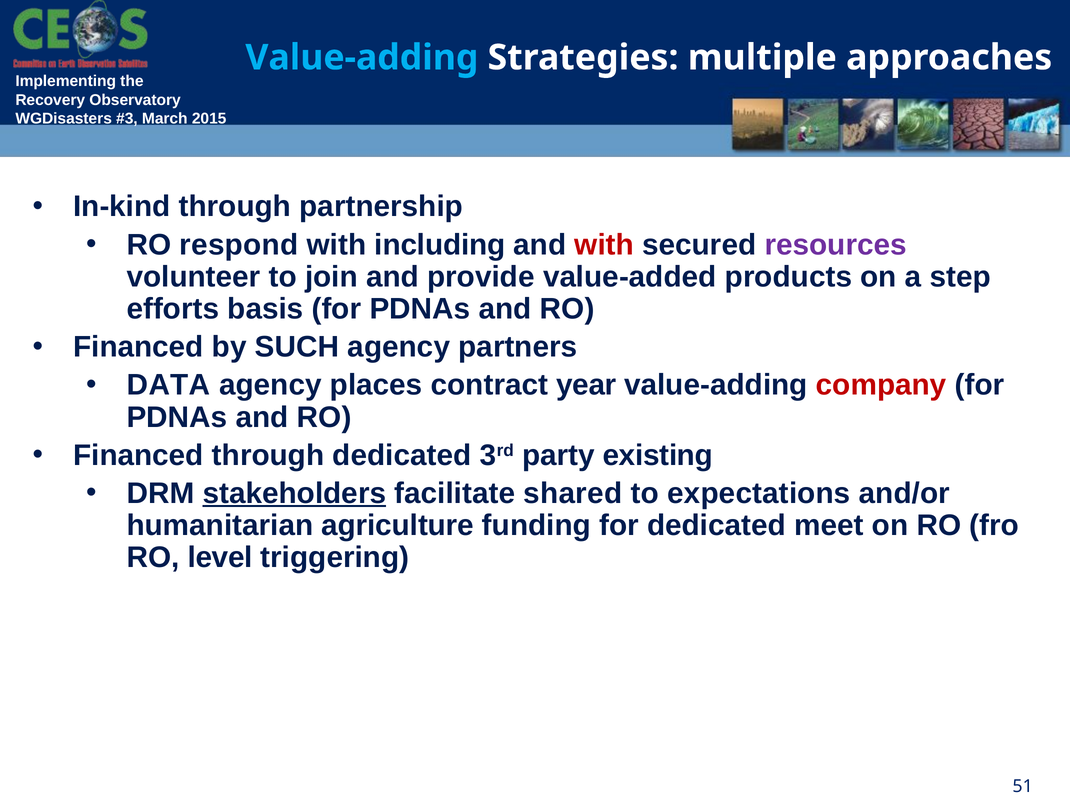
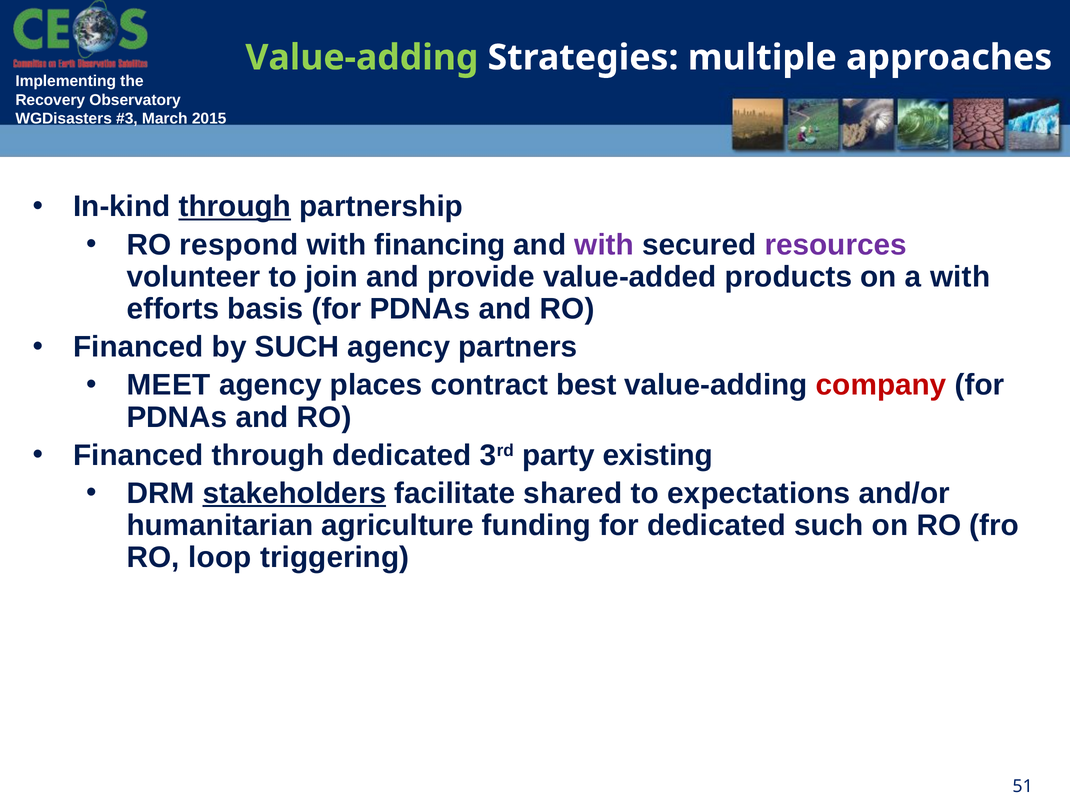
Value-adding at (362, 58) colour: light blue -> light green
through at (235, 207) underline: none -> present
including: including -> financing
with at (604, 245) colour: red -> purple
a step: step -> with
DATA: DATA -> MEET
year: year -> best
dedicated meet: meet -> such
level: level -> loop
